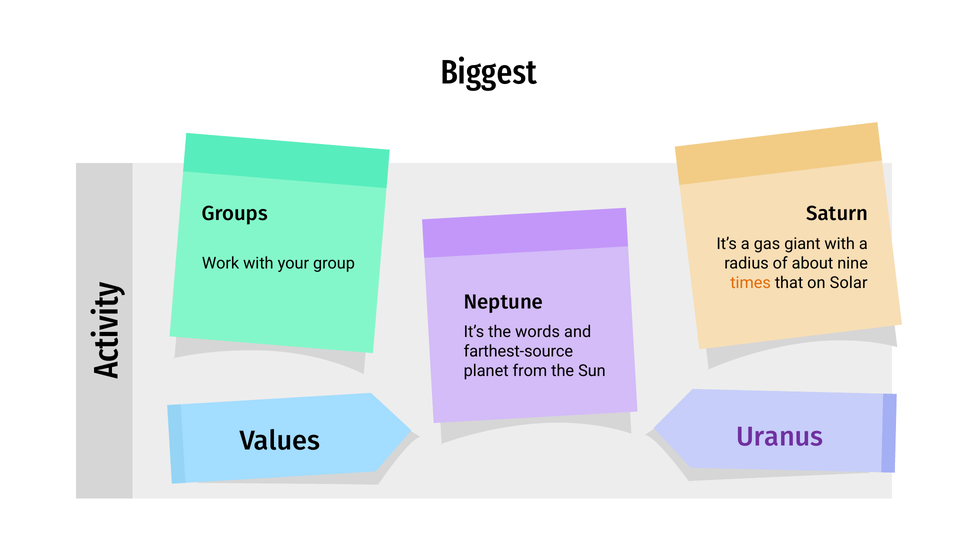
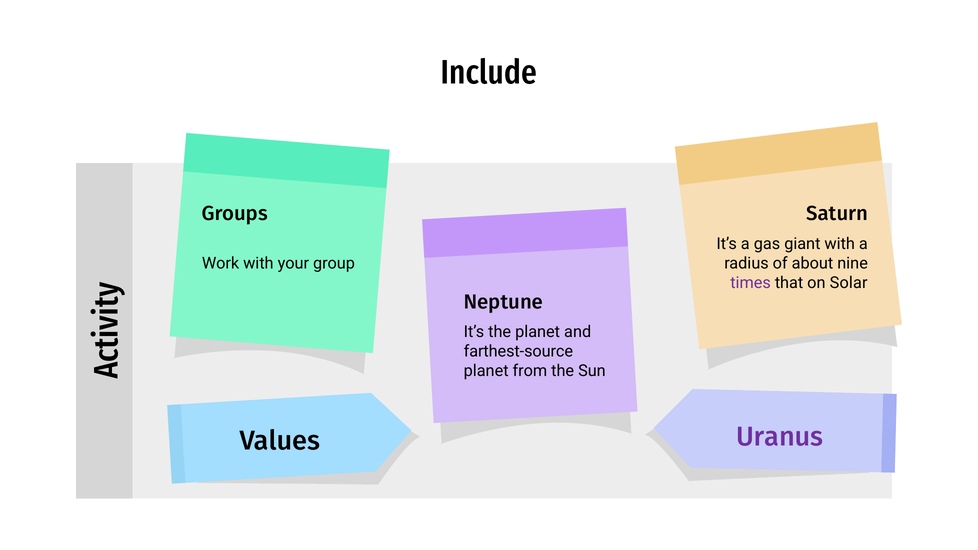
Biggest: Biggest -> Include
times colour: orange -> purple
the words: words -> planet
